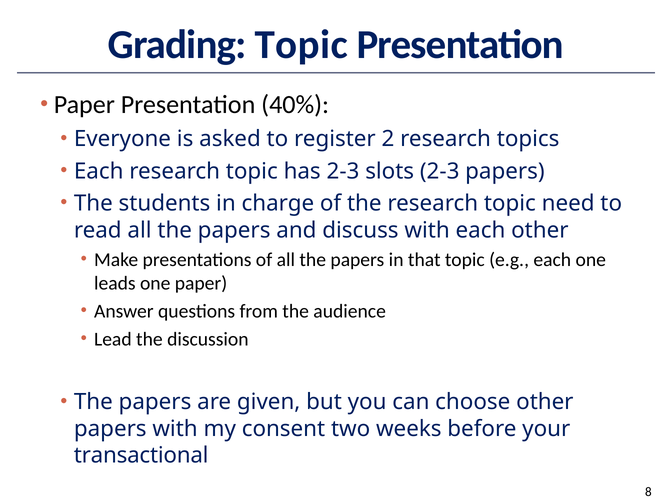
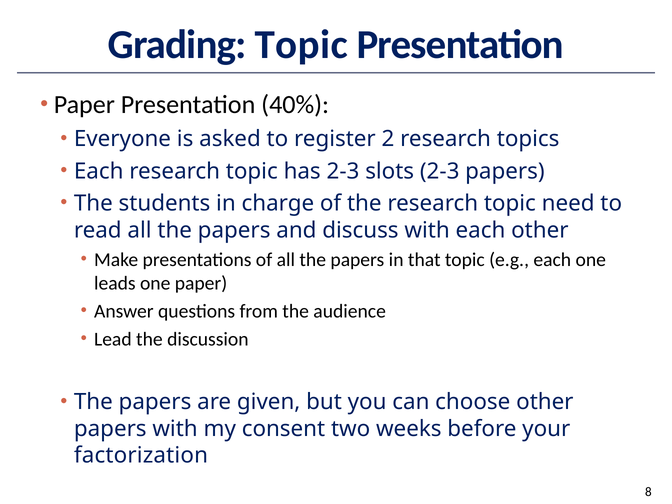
transactional: transactional -> factorization
